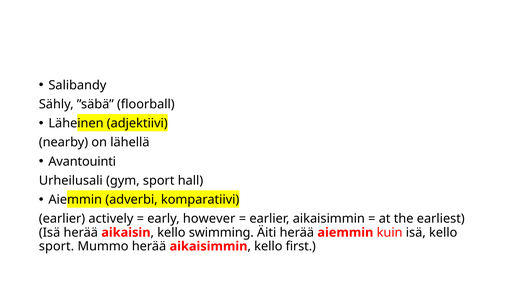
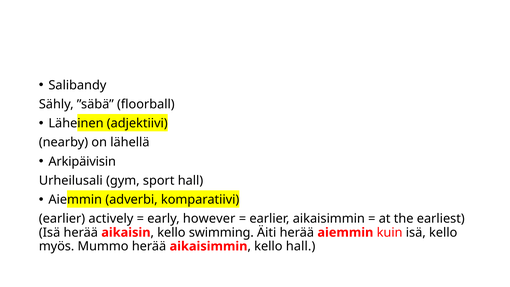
Avantouinti: Avantouinti -> Arkipäivisin
sport at (57, 246): sport -> myös
kello first: first -> hall
